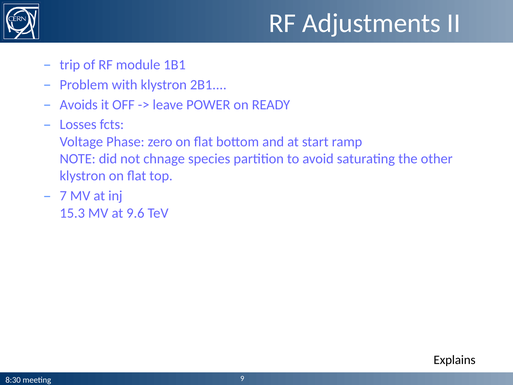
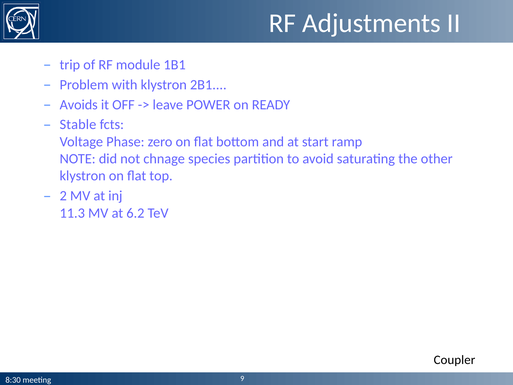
Losses: Losses -> Stable
7: 7 -> 2
15.3: 15.3 -> 11.3
9.6: 9.6 -> 6.2
Explains: Explains -> Coupler
